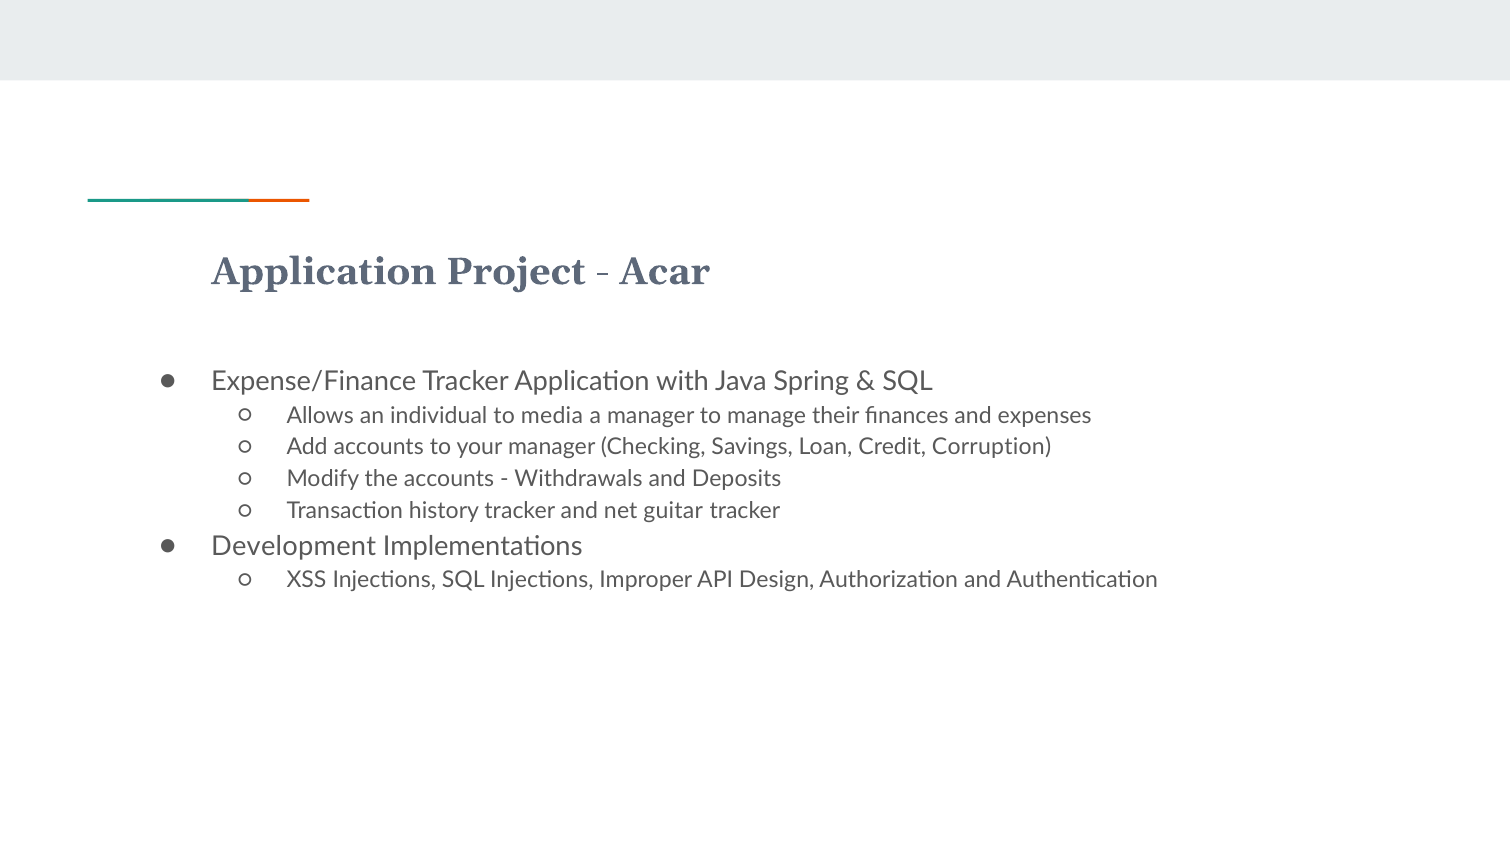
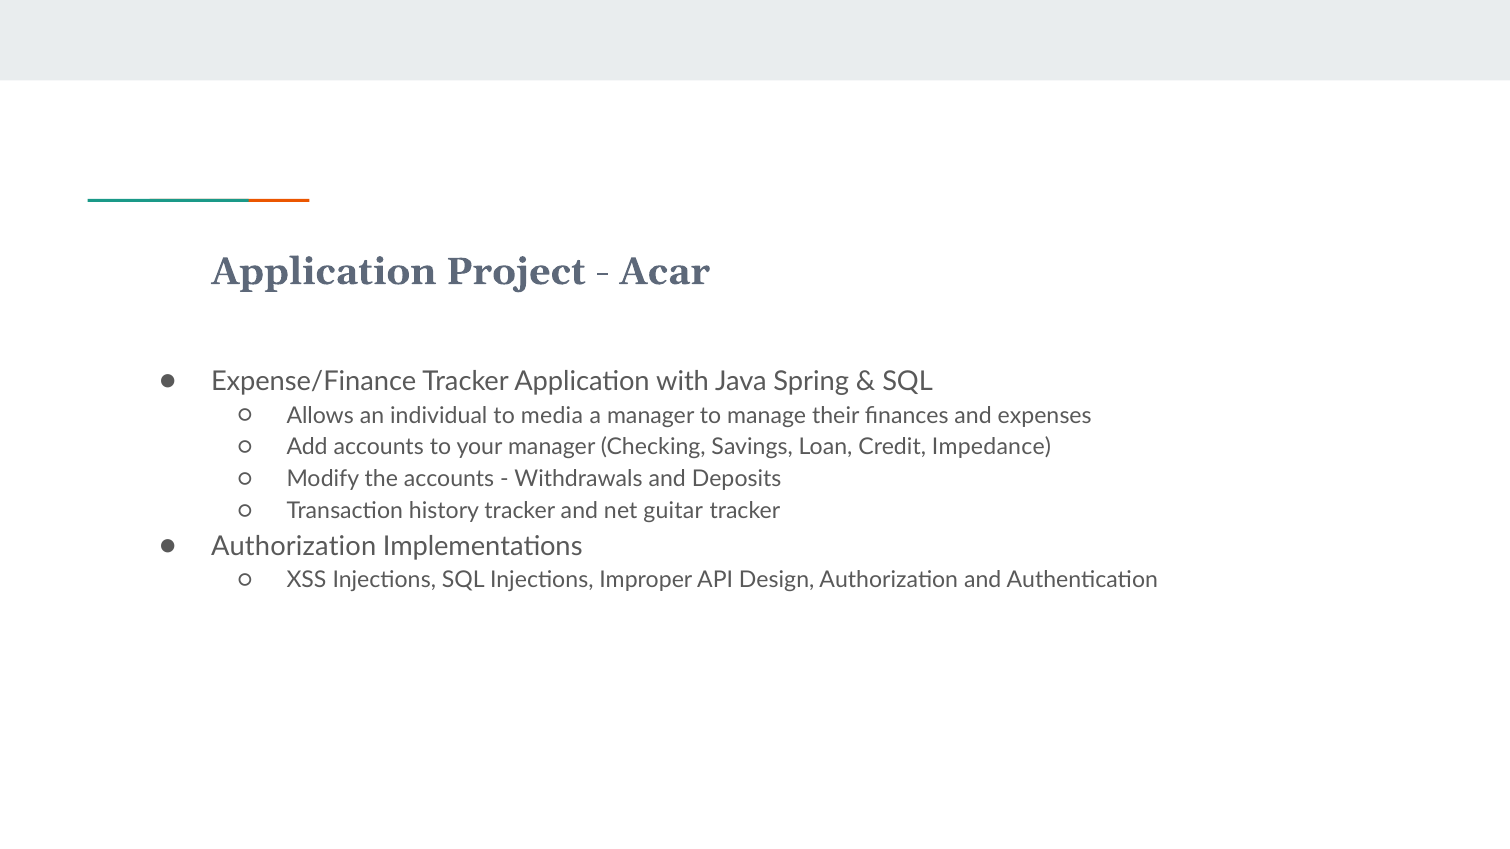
Corruption: Corruption -> Impedance
Development at (294, 546): Development -> Authorization
